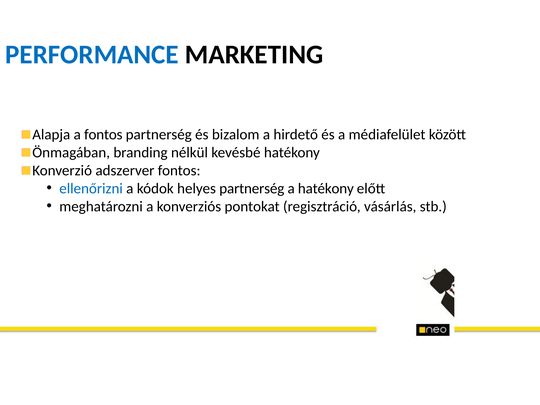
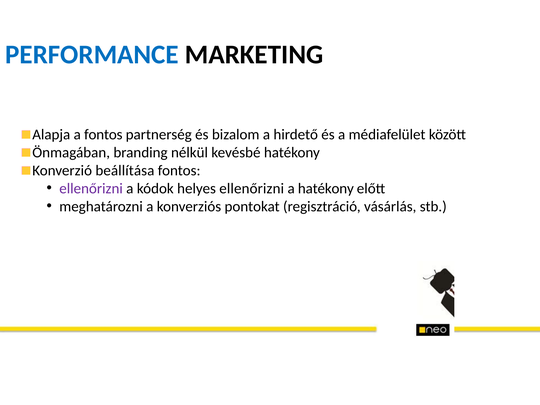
adszerver: adszerver -> beállítása
ellenőrizni at (91, 188) colour: blue -> purple
helyes partnerség: partnerség -> ellenőrizni
